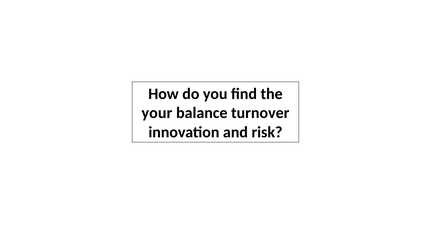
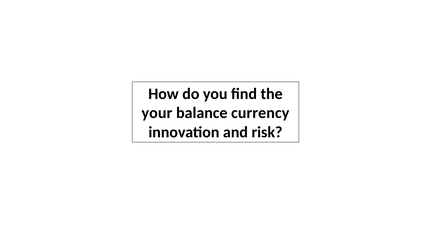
turnover: turnover -> currency
